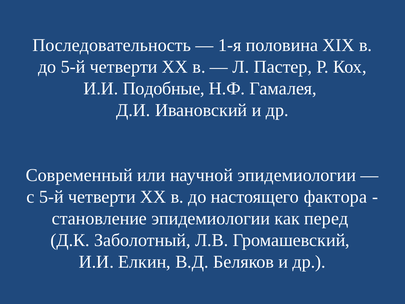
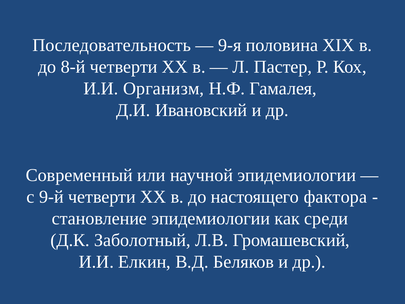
1-я: 1-я -> 9-я
до 5-й: 5-й -> 8-й
Подобные: Подобные -> Организм
с 5-й: 5-й -> 9-й
перед: перед -> среди
